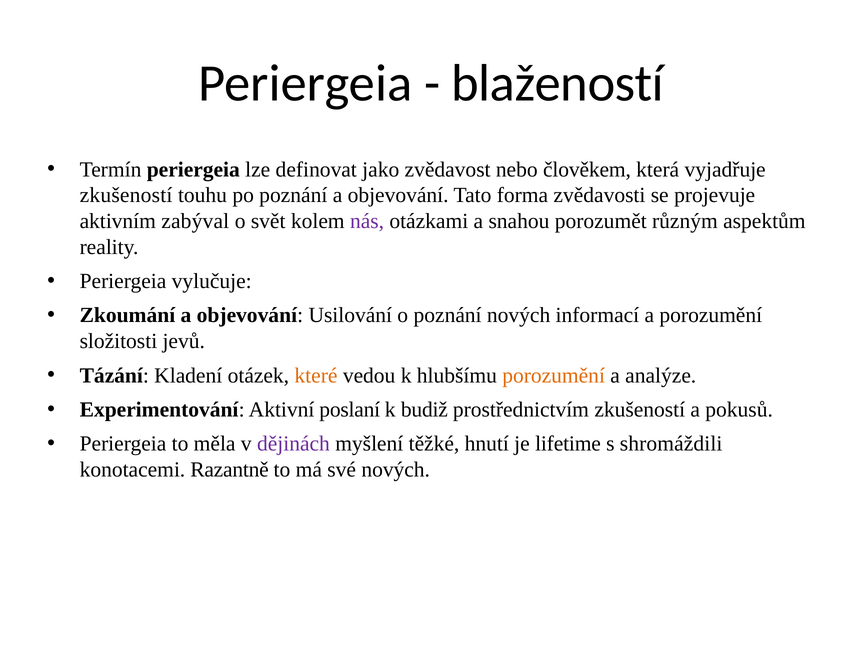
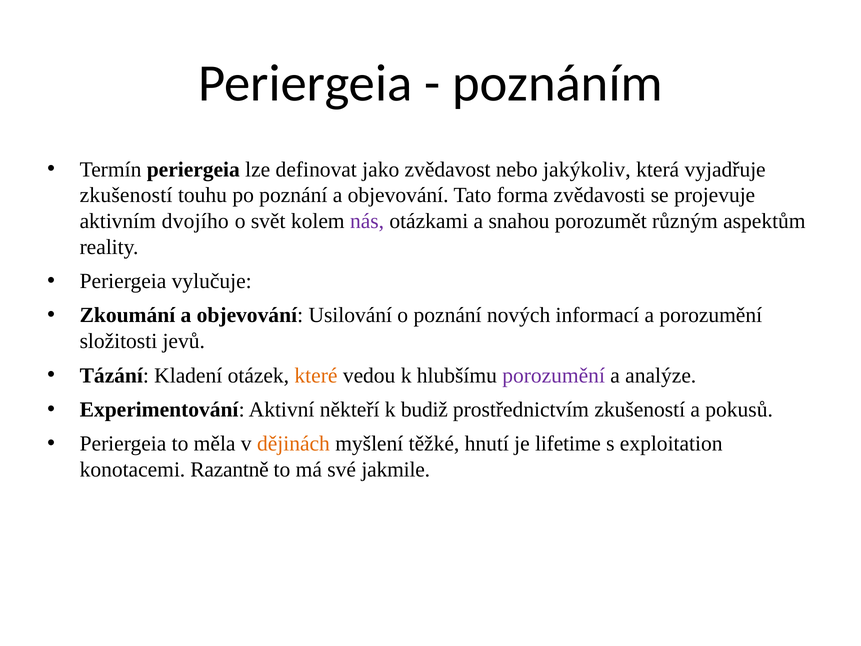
blažeností: blažeností -> poznáním
člověkem: člověkem -> jakýkoliv
zabýval: zabýval -> dvojího
porozumění at (554, 375) colour: orange -> purple
poslaní: poslaní -> někteří
dějinách colour: purple -> orange
shromáždili: shromáždili -> exploitation
své nových: nových -> jakmile
